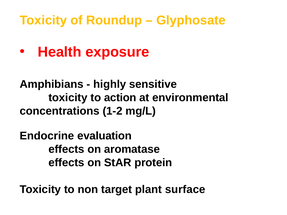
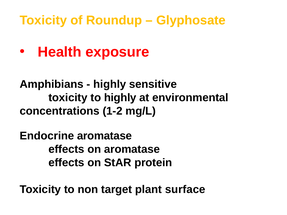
to action: action -> highly
Endocrine evaluation: evaluation -> aromatase
